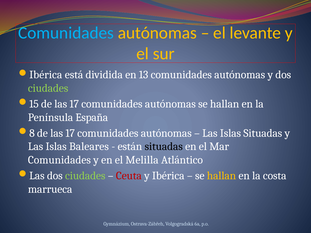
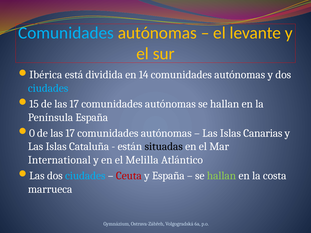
13: 13 -> 14
ciudades at (48, 88) colour: light green -> light blue
8: 8 -> 0
Islas Situadas: Situadas -> Canarias
Baleares: Baleares -> Cataluña
Comunidades at (59, 160): Comunidades -> International
ciudades at (85, 176) colour: light green -> light blue
y Ibérica: Ibérica -> España
hallan at (221, 176) colour: yellow -> light green
